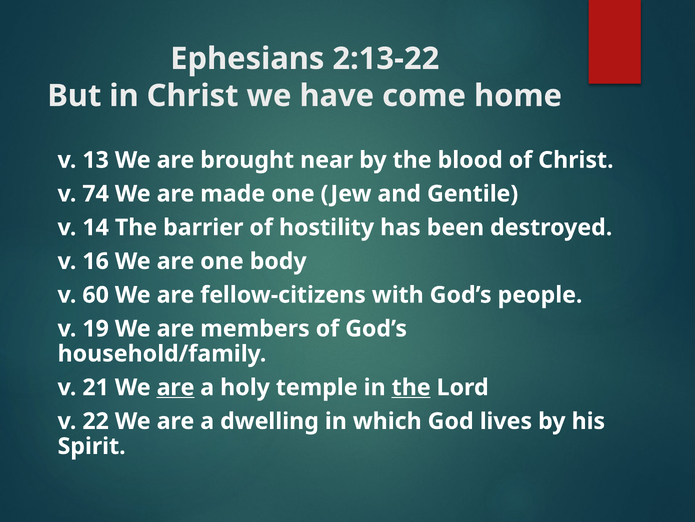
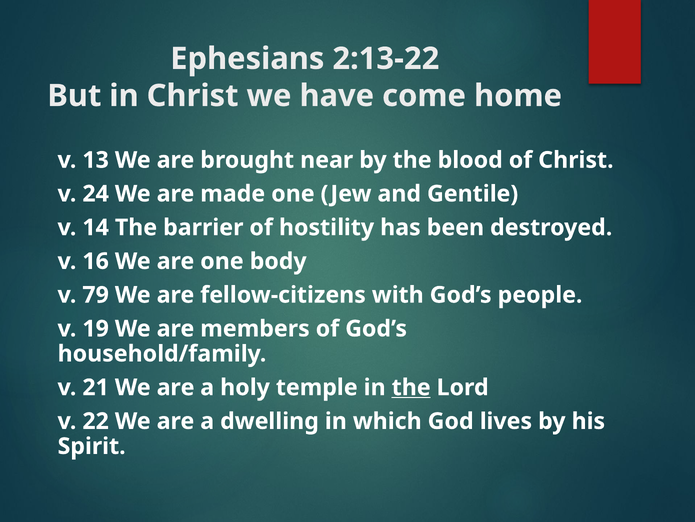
74: 74 -> 24
60: 60 -> 79
are at (176, 387) underline: present -> none
